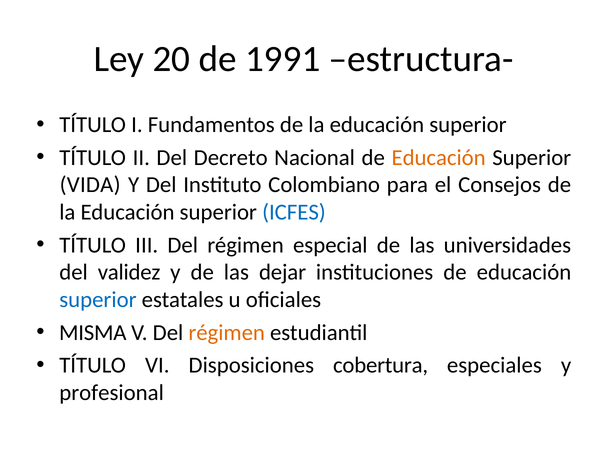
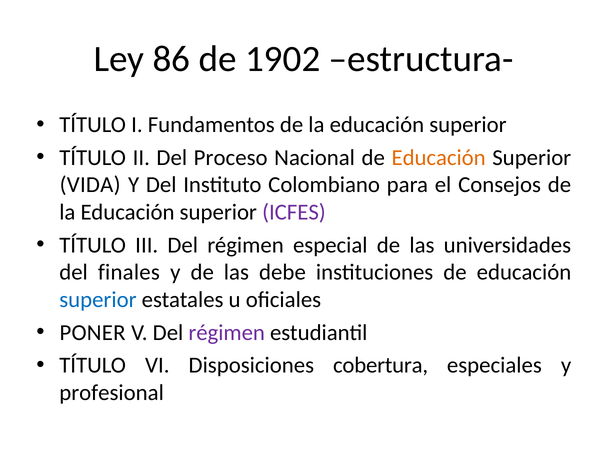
20: 20 -> 86
1991: 1991 -> 1902
Decreto: Decreto -> Proceso
ICFES colour: blue -> purple
validez: validez -> finales
dejar: dejar -> debe
MISMA: MISMA -> PONER
régimen at (227, 333) colour: orange -> purple
